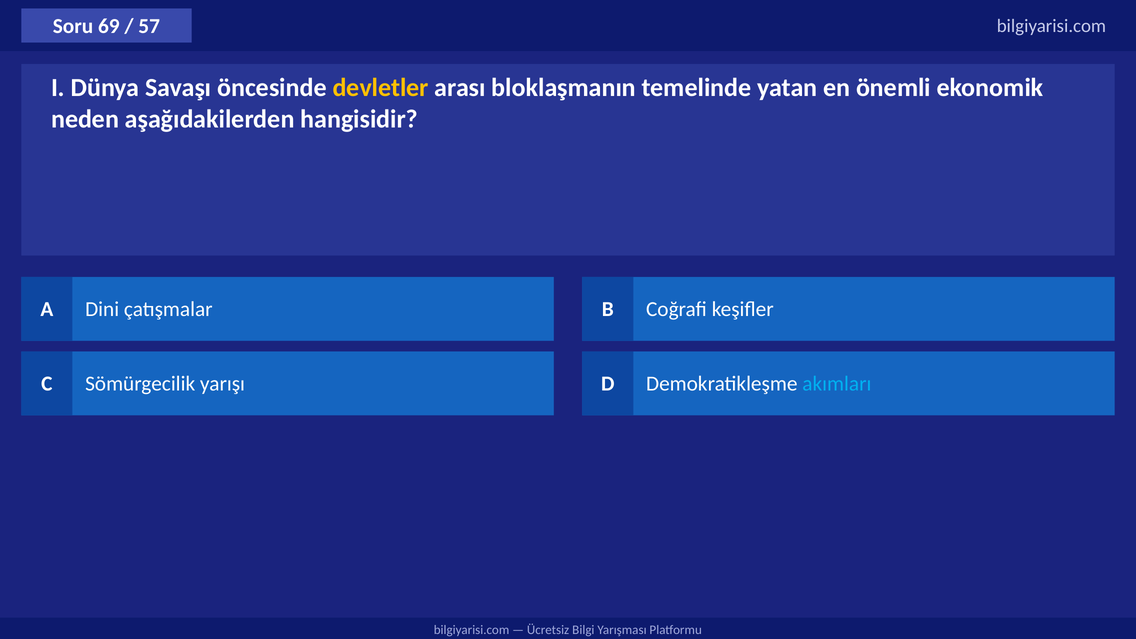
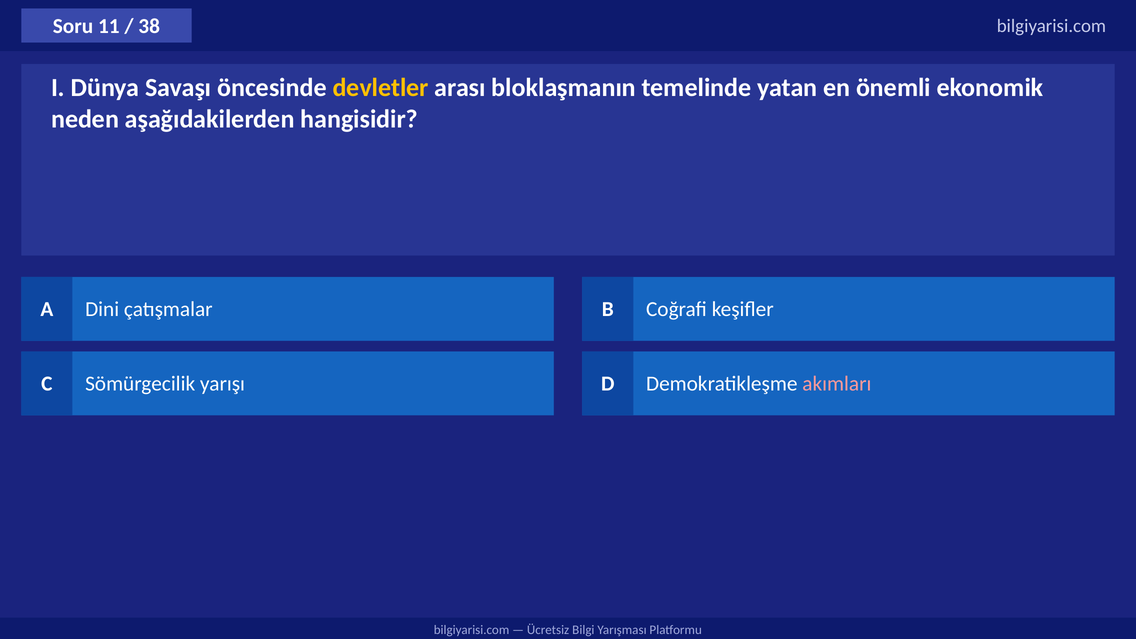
69: 69 -> 11
57: 57 -> 38
akımları colour: light blue -> pink
